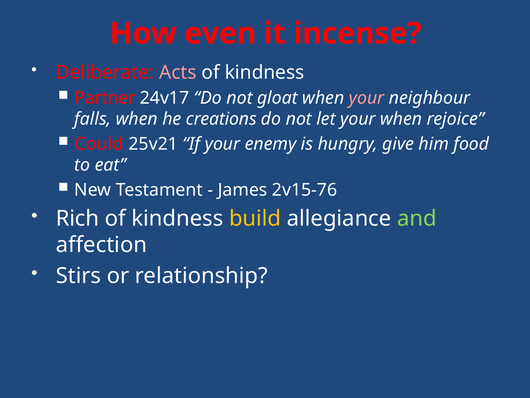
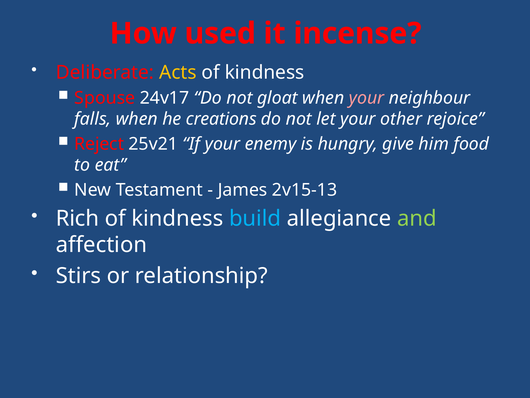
even: even -> used
Acts colour: pink -> yellow
Partner: Partner -> Spouse
your when: when -> other
Could: Could -> Reject
2v15-76: 2v15-76 -> 2v15-13
build colour: yellow -> light blue
